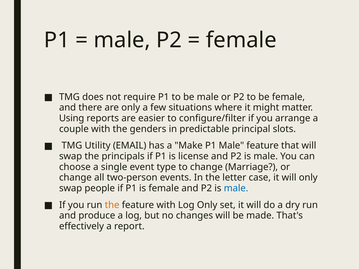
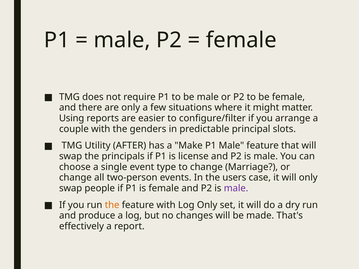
EMAIL: EMAIL -> AFTER
letter: letter -> users
male at (236, 188) colour: blue -> purple
